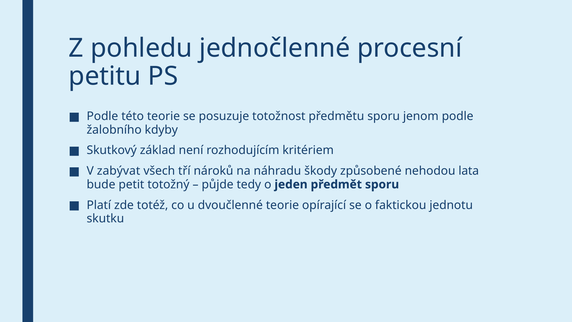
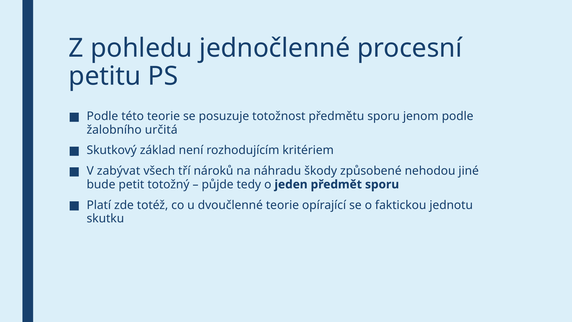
kdyby: kdyby -> určitá
lata: lata -> jiné
